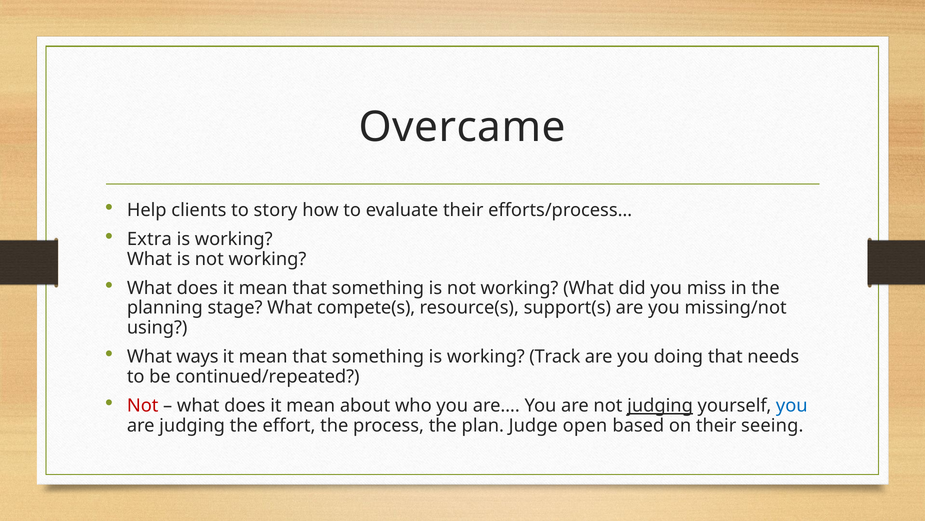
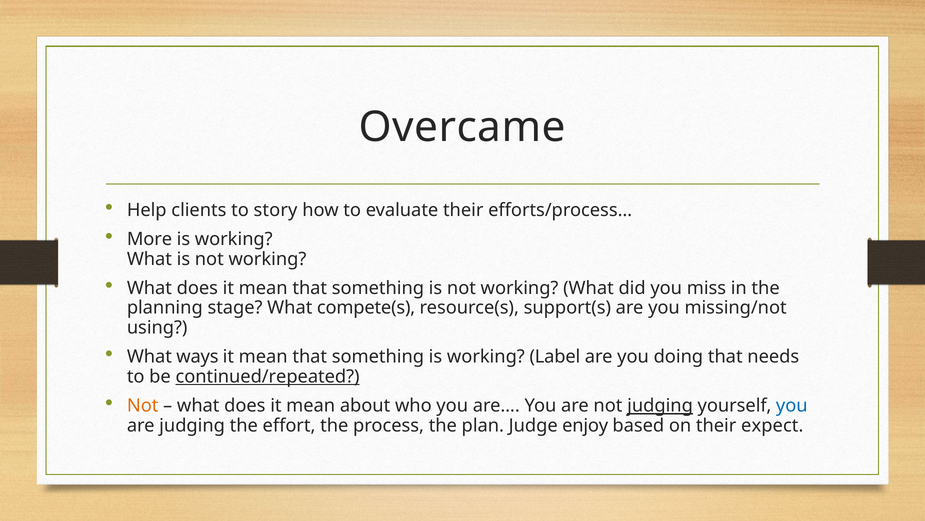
Extra: Extra -> More
Track: Track -> Label
continued/repeated underline: none -> present
Not at (143, 405) colour: red -> orange
open: open -> enjoy
seeing: seeing -> expect
